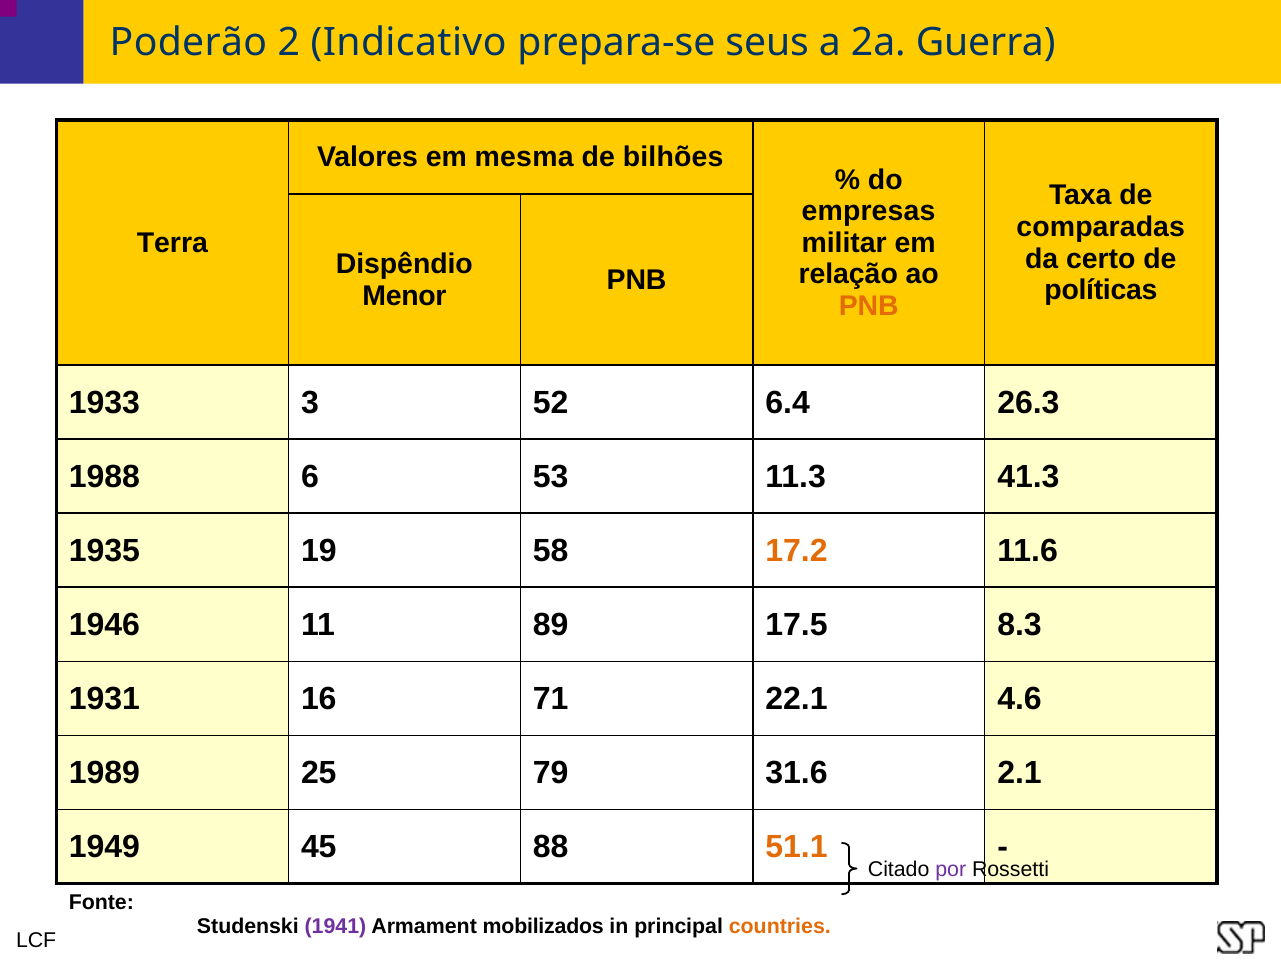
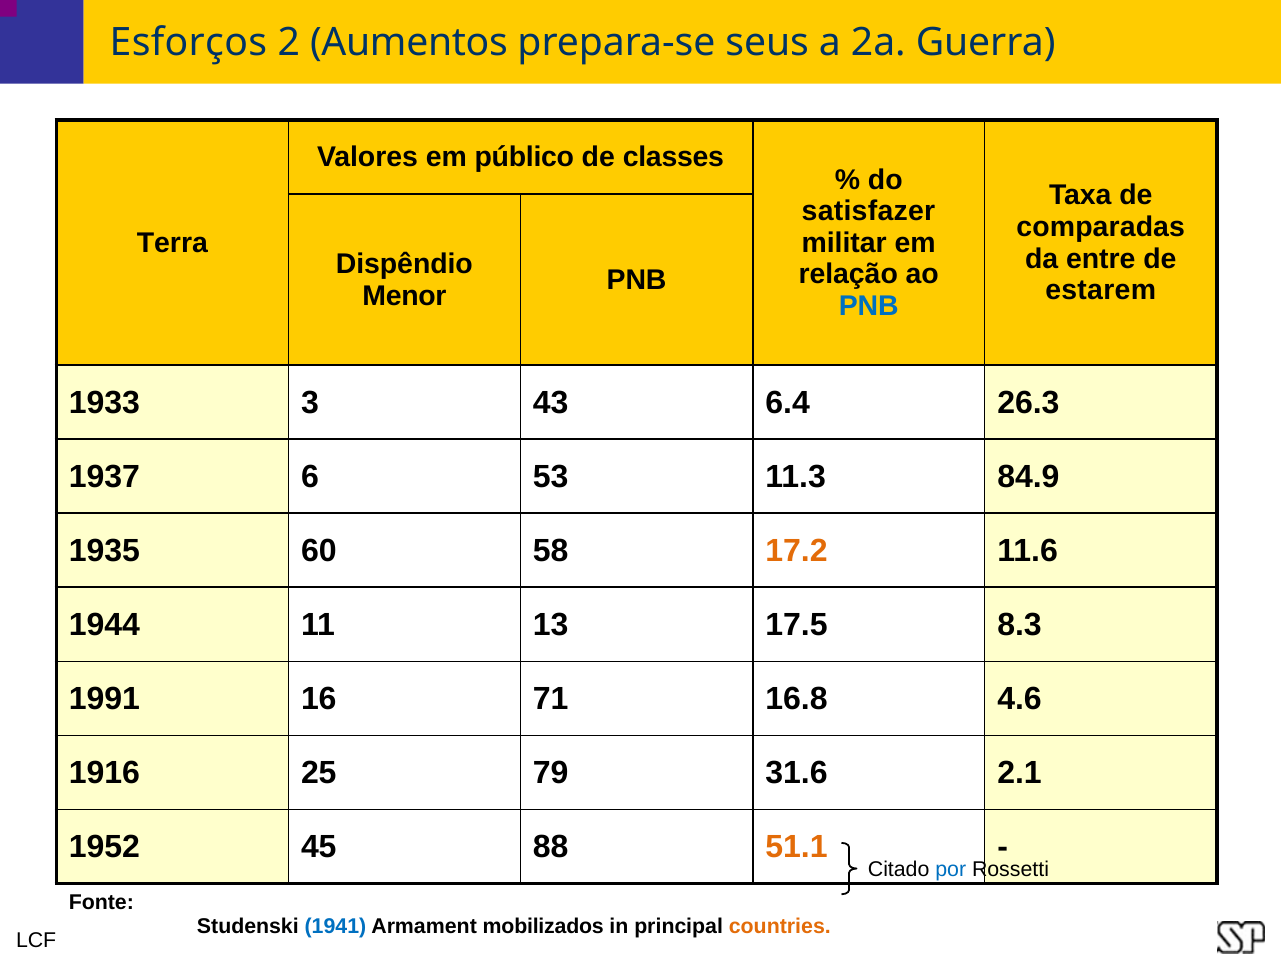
Poderão: Poderão -> Esforços
Indicativo: Indicativo -> Aumentos
mesma: mesma -> público
bilhões: bilhões -> classes
empresas: empresas -> satisfazer
certo: certo -> entre
políticas: políticas -> estarem
PNB at (869, 306) colour: orange -> blue
52: 52 -> 43
1988: 1988 -> 1937
41.3: 41.3 -> 84.9
19: 19 -> 60
1946: 1946 -> 1944
89: 89 -> 13
1931: 1931 -> 1991
22.1: 22.1 -> 16.8
1989: 1989 -> 1916
1949: 1949 -> 1952
por colour: purple -> blue
1941 colour: purple -> blue
